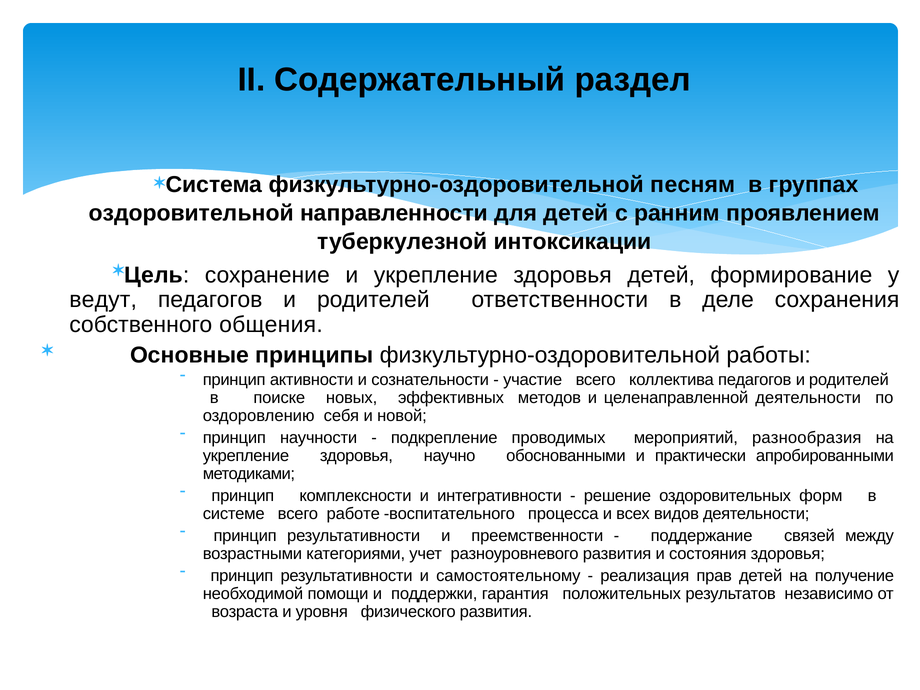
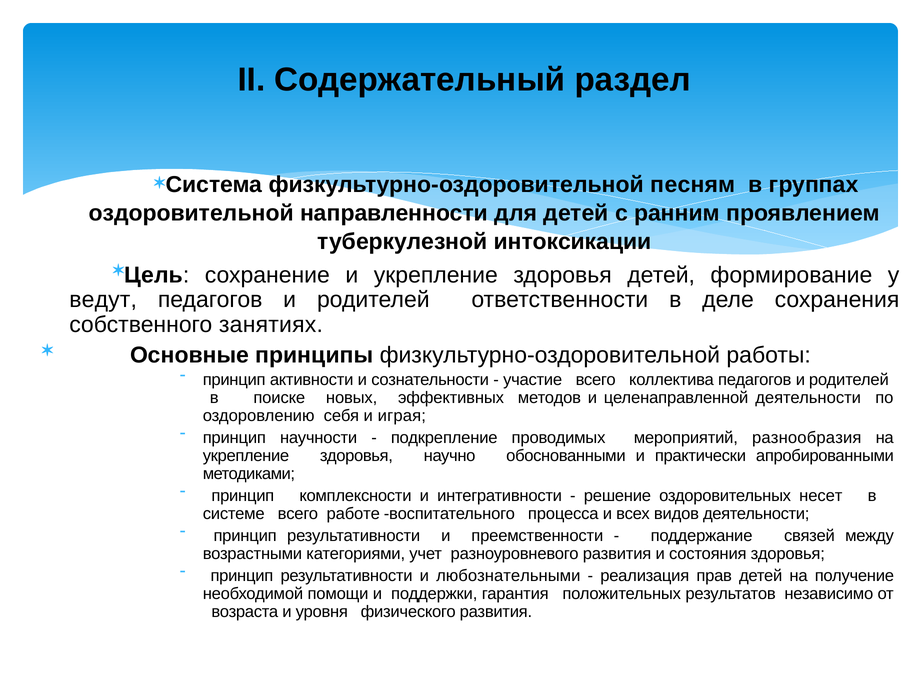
общения: общения -> занятиях
новой: новой -> играя
форм: форм -> несет
самостоятельному: самостоятельному -> любознательными
